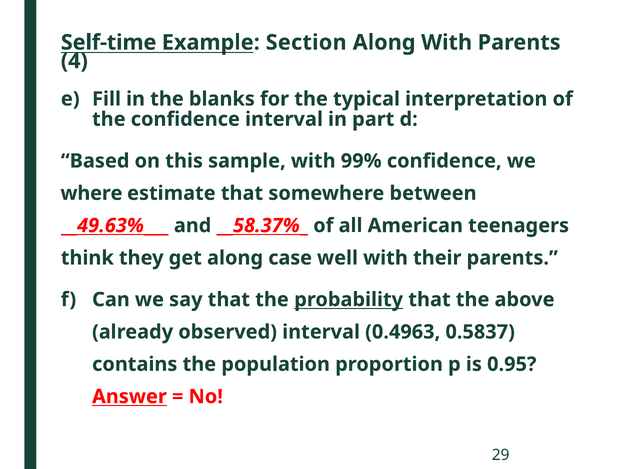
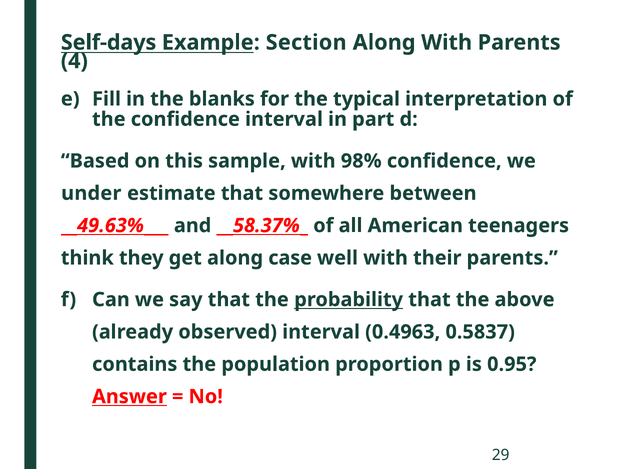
Self-time: Self-time -> Self-days
99%: 99% -> 98%
where: where -> under
